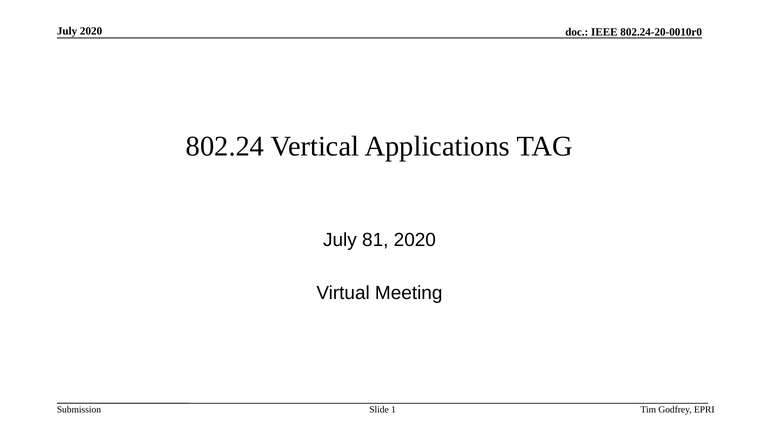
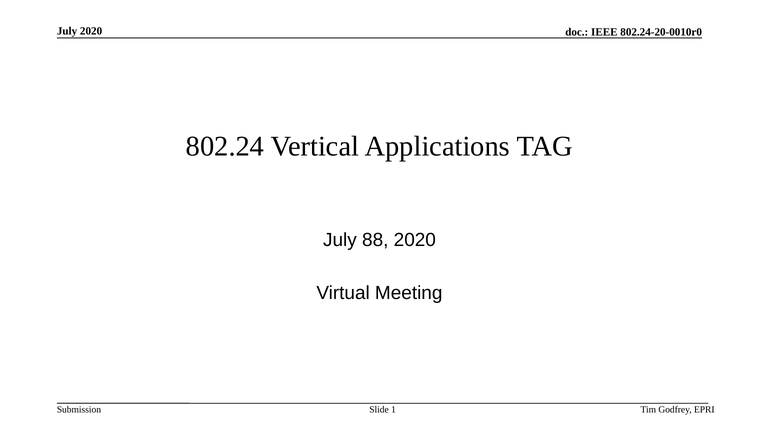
81: 81 -> 88
